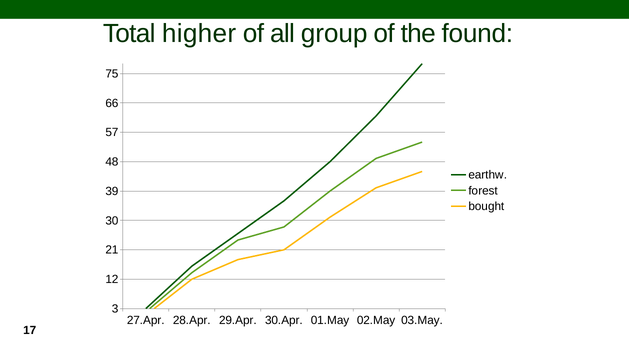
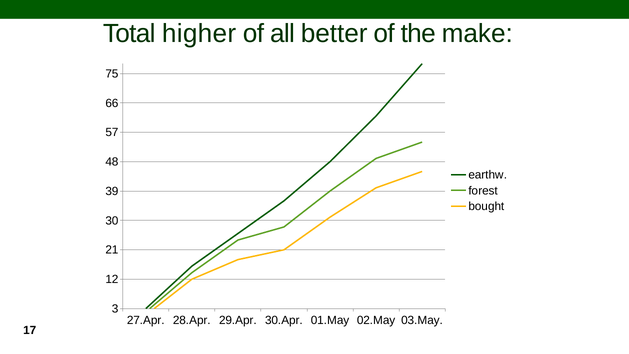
group: group -> better
found: found -> make
